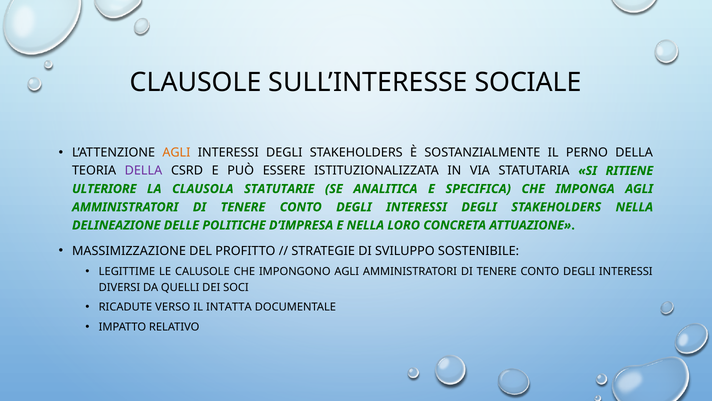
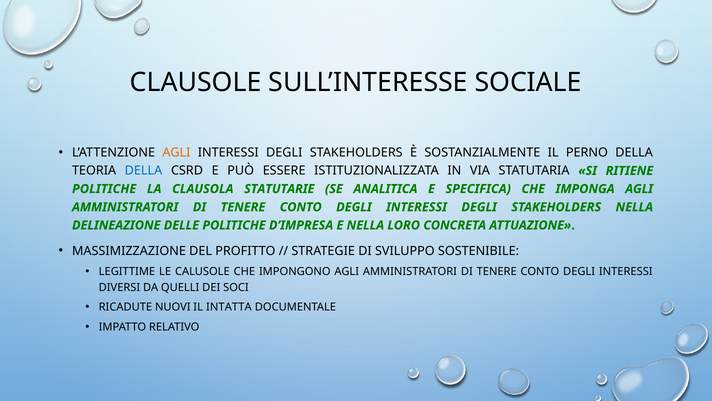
DELLA at (144, 171) colour: purple -> blue
ULTERIORE at (104, 189): ULTERIORE -> POLITICHE
VERSO: VERSO -> NUOVI
